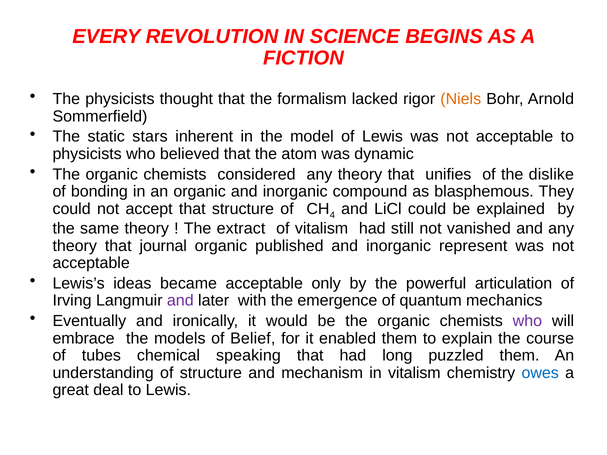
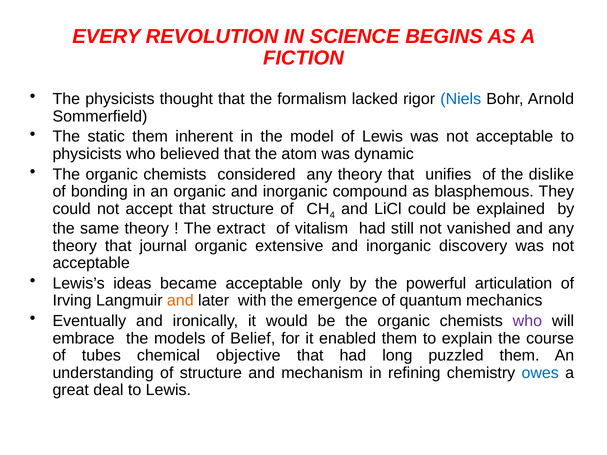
Niels colour: orange -> blue
static stars: stars -> them
published: published -> extensive
represent: represent -> discovery
and at (180, 301) colour: purple -> orange
speaking: speaking -> objective
in vitalism: vitalism -> refining
